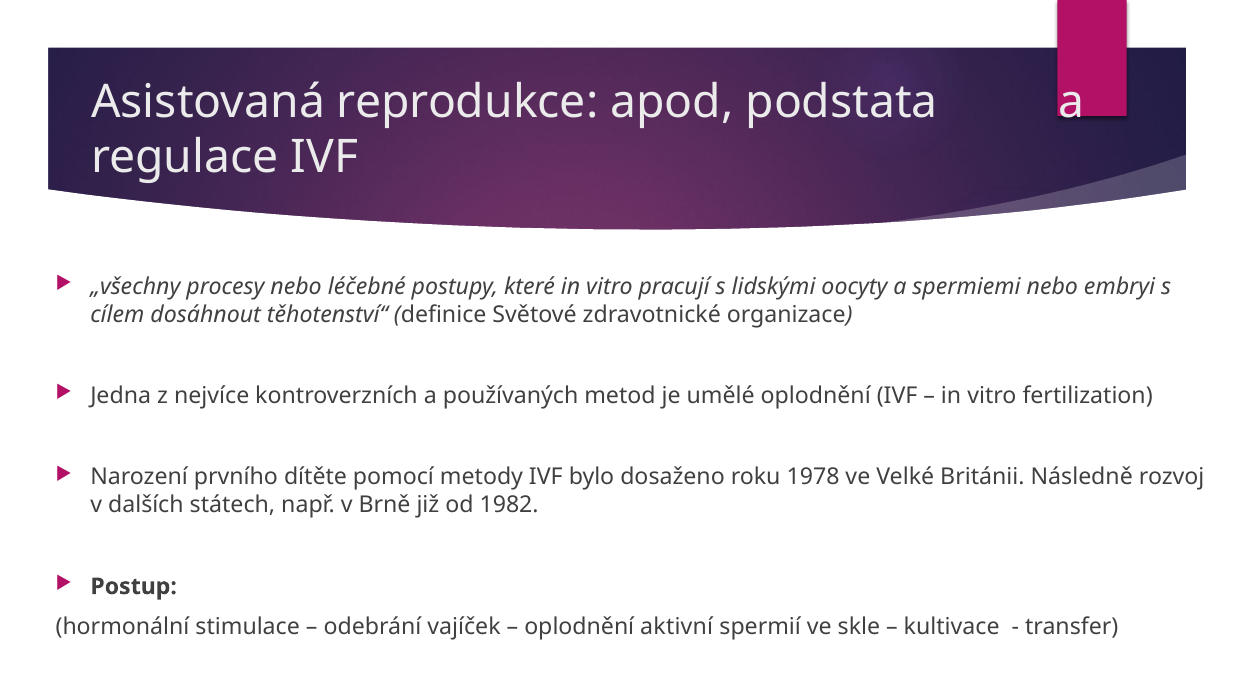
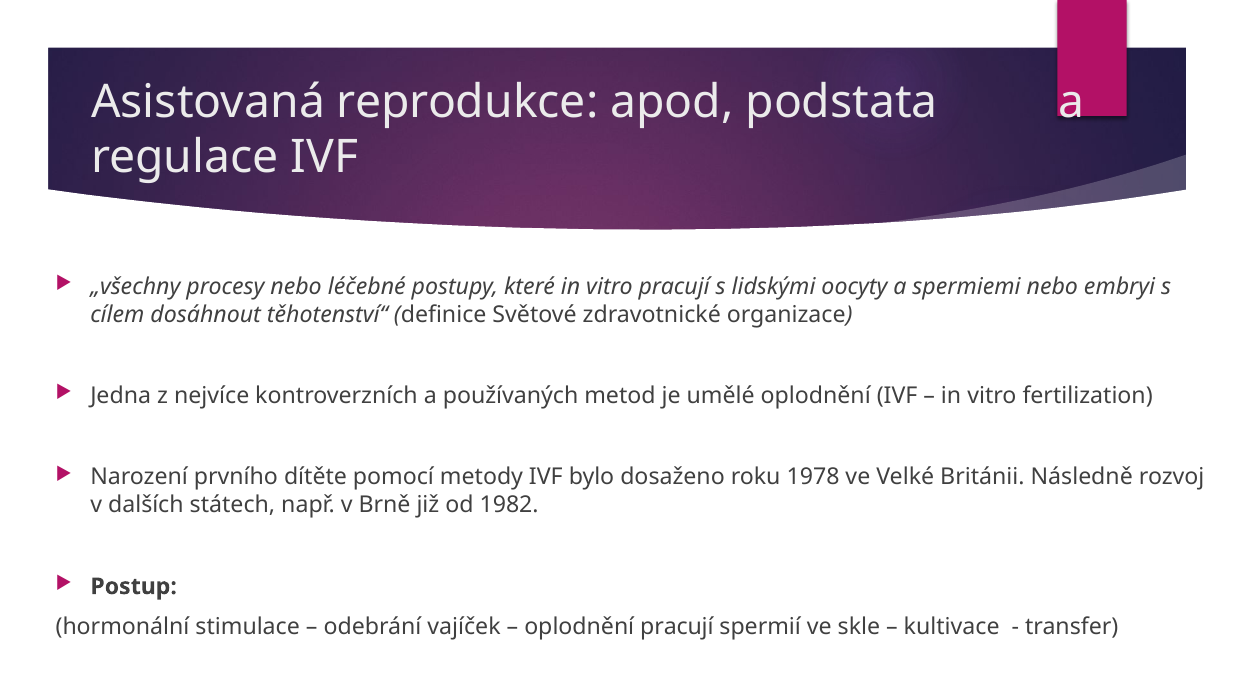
oplodnění aktivní: aktivní -> pracují
